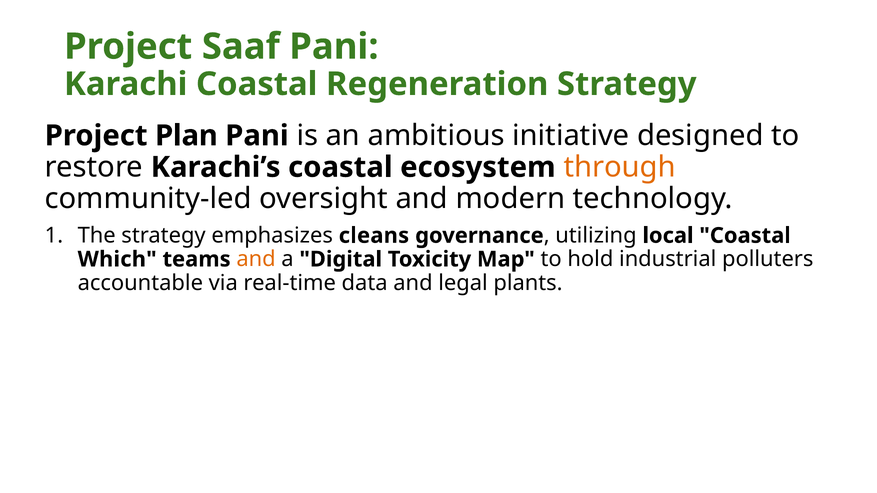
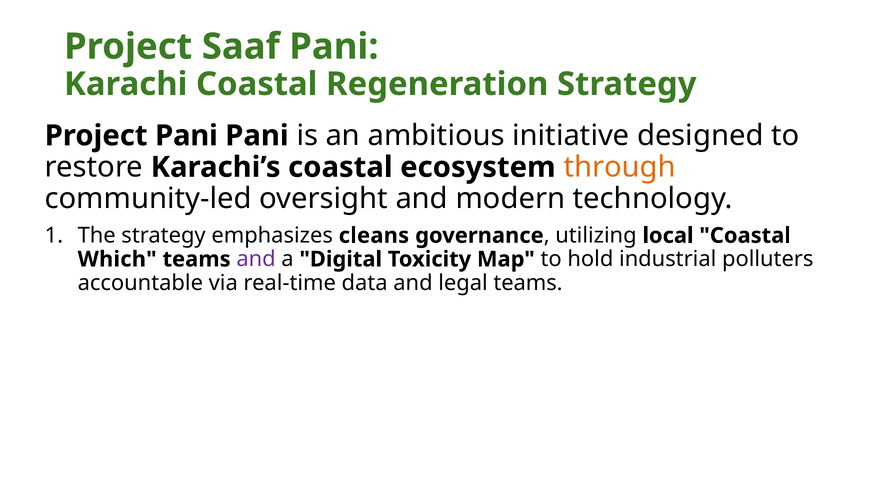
Project Plan: Plan -> Pani
and at (256, 259) colour: orange -> purple
legal plants: plants -> teams
